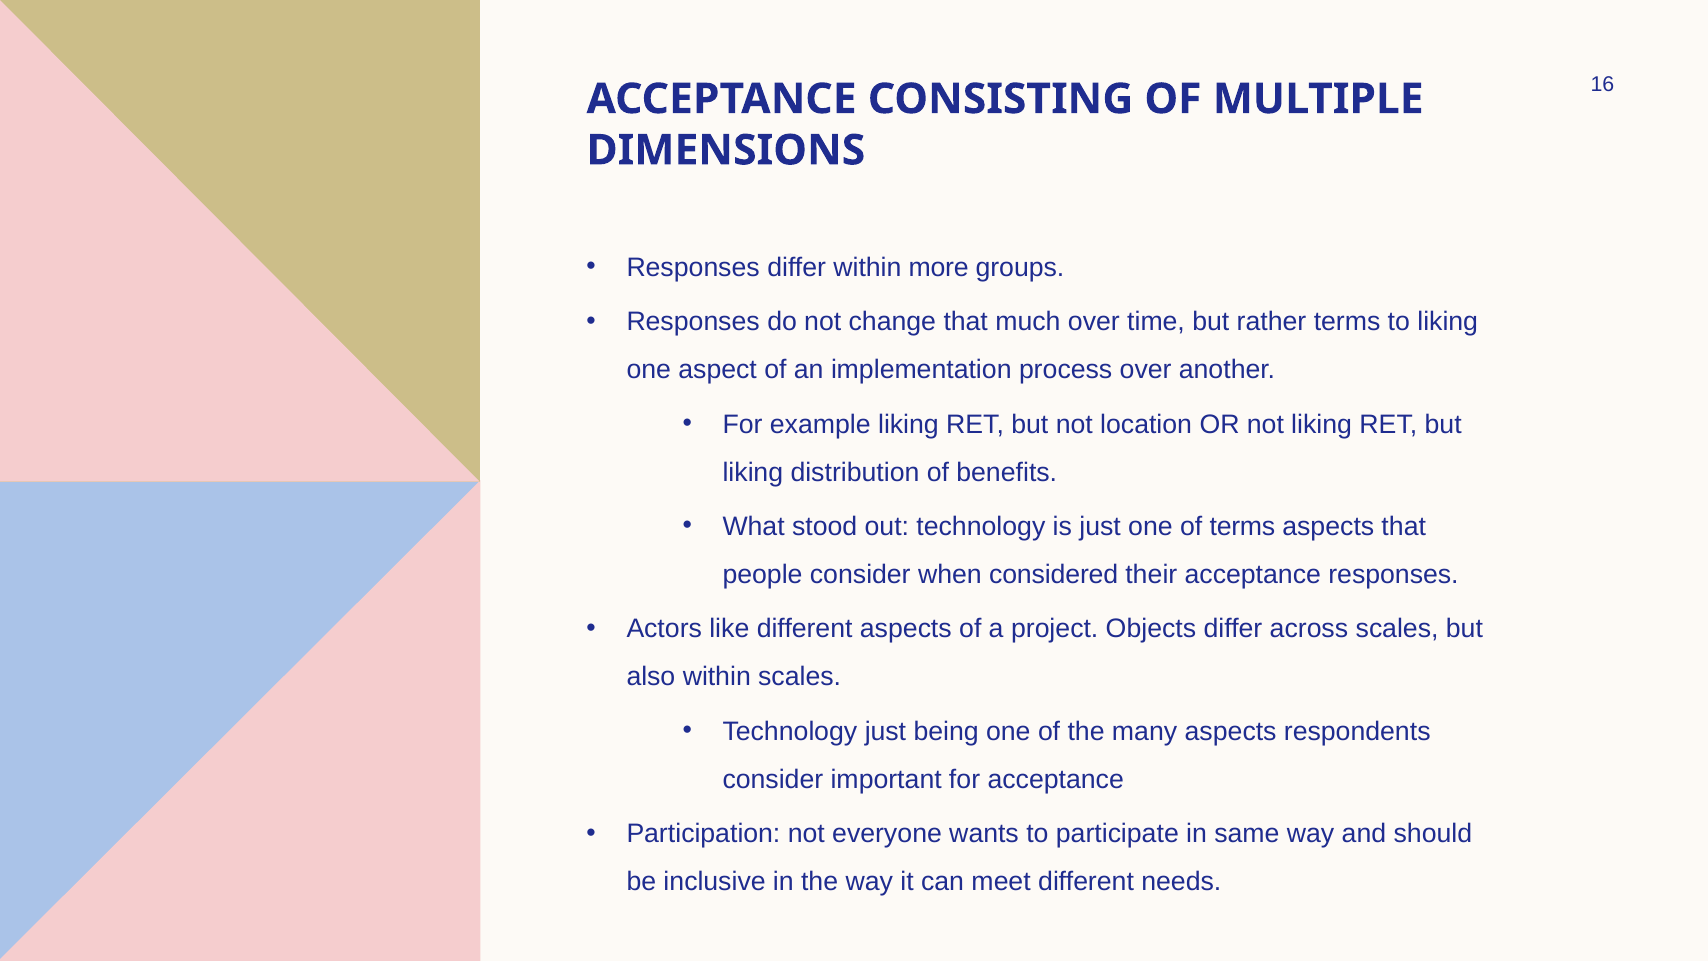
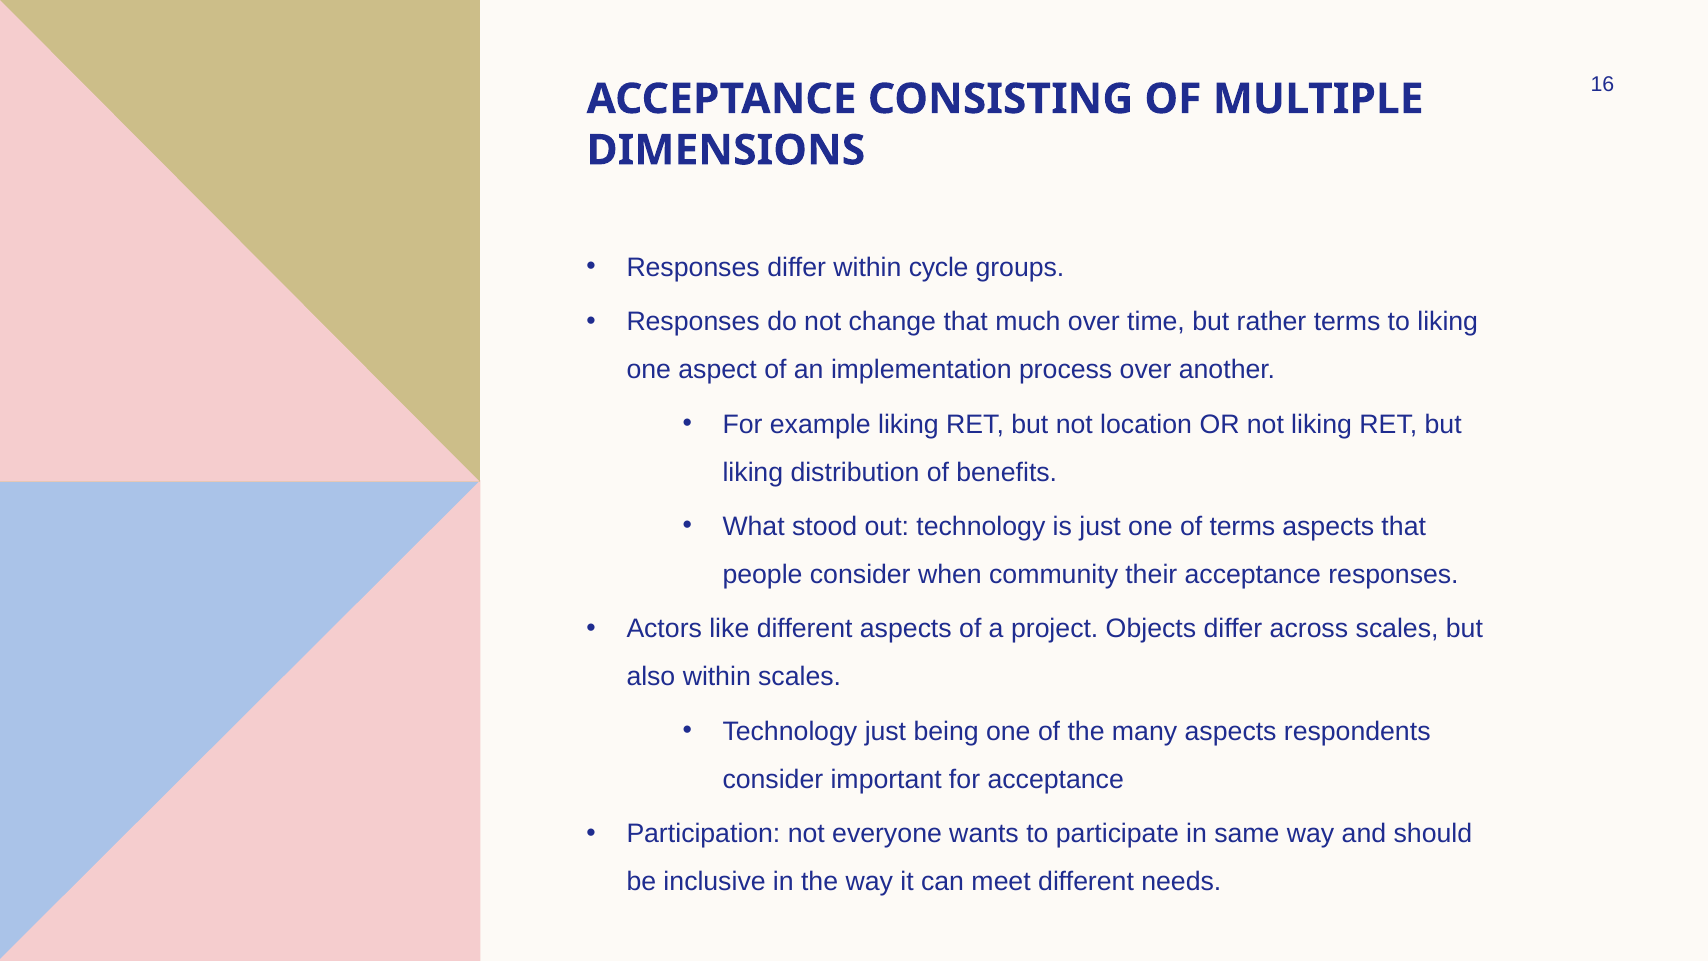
more: more -> cycle
considered: considered -> community
